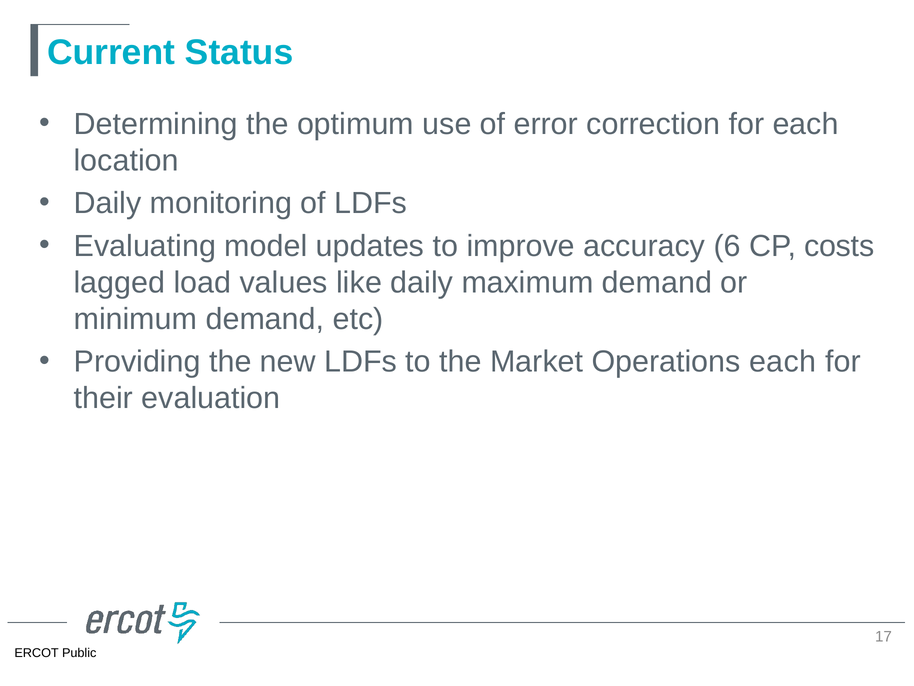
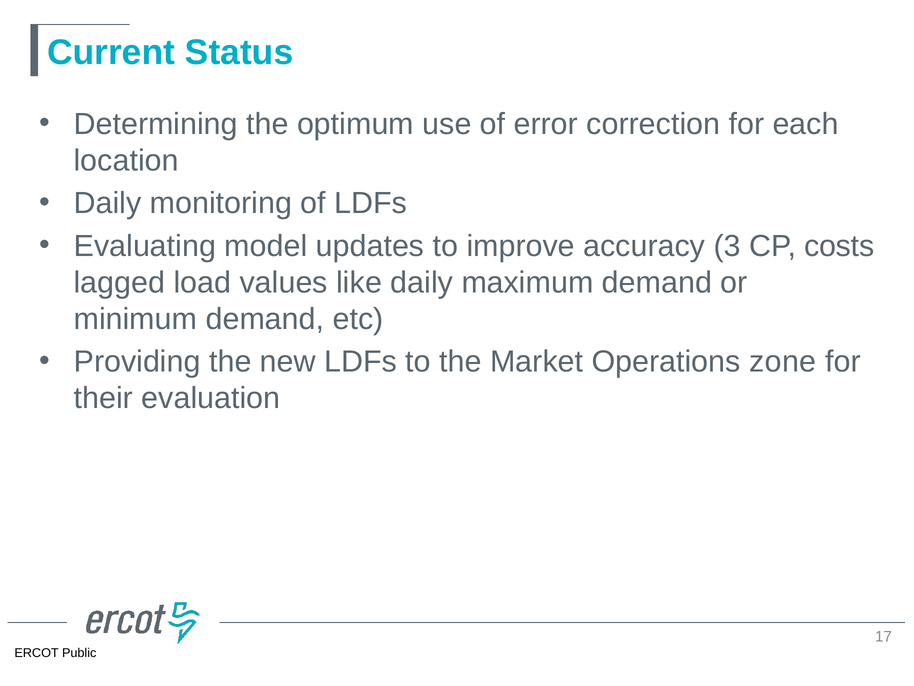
6: 6 -> 3
Operations each: each -> zone
